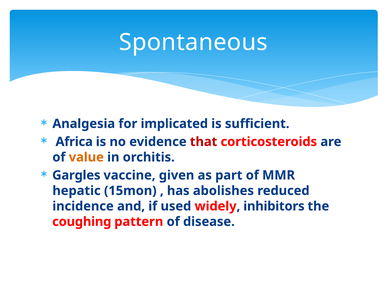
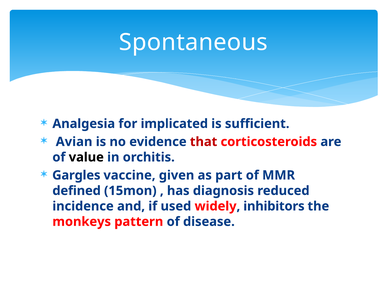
Africa: Africa -> Avian
value colour: orange -> black
hepatic: hepatic -> defined
abolishes: abolishes -> diagnosis
coughing: coughing -> monkeys
